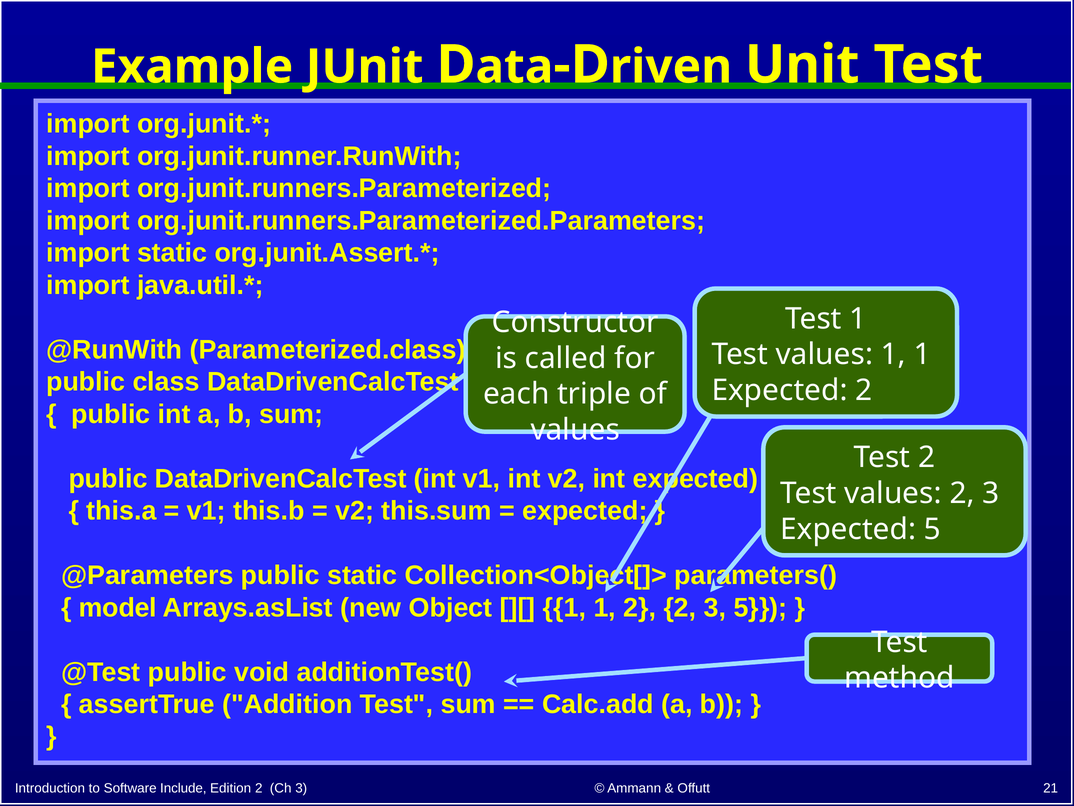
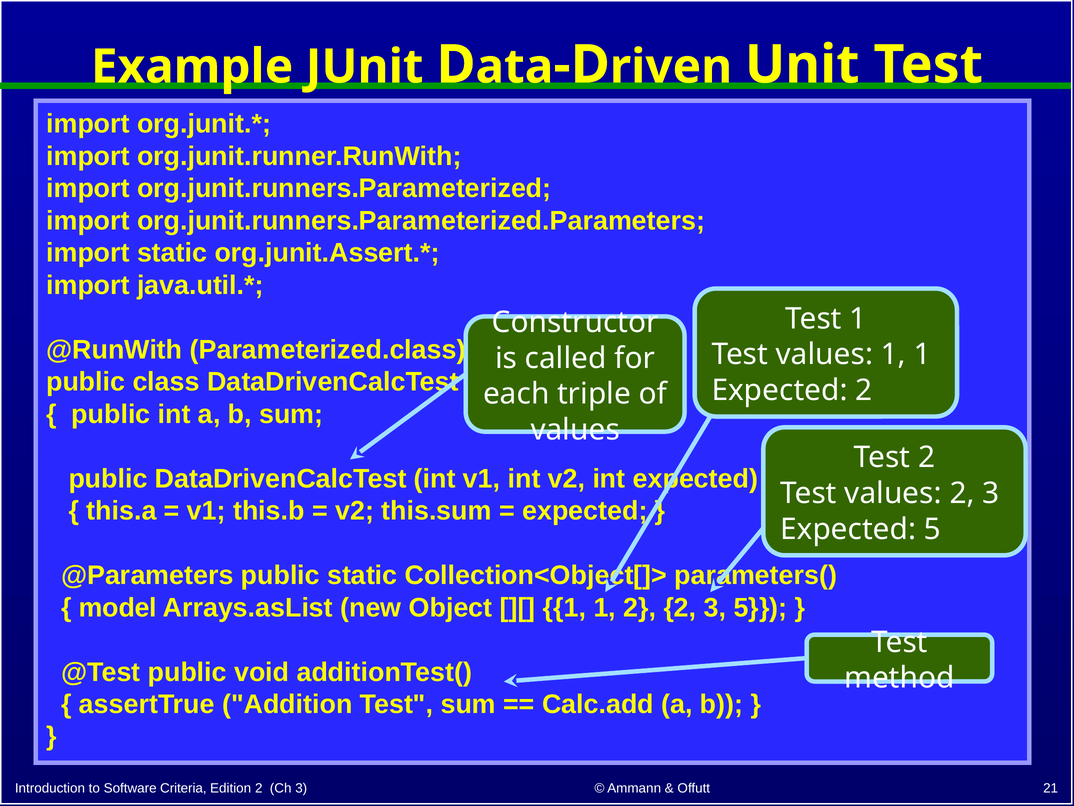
Include: Include -> Criteria
